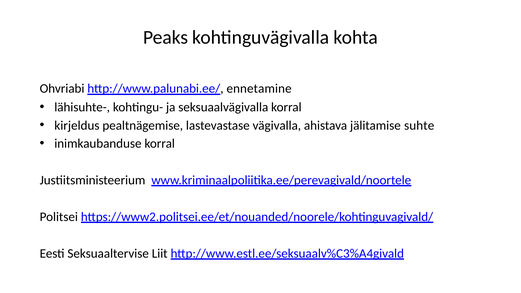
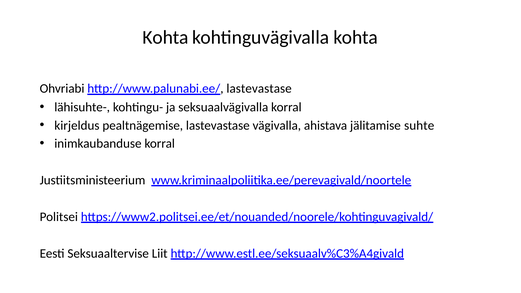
Peaks at (166, 38): Peaks -> Kohta
http://www.palunabi.ee/ ennetamine: ennetamine -> lastevastase
